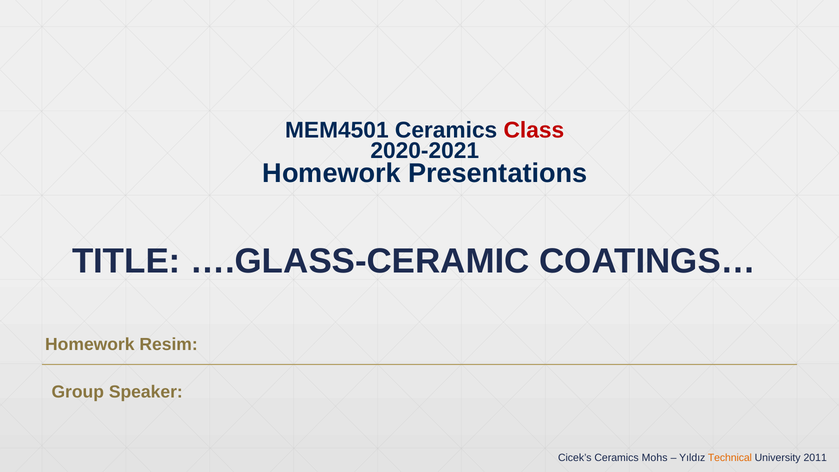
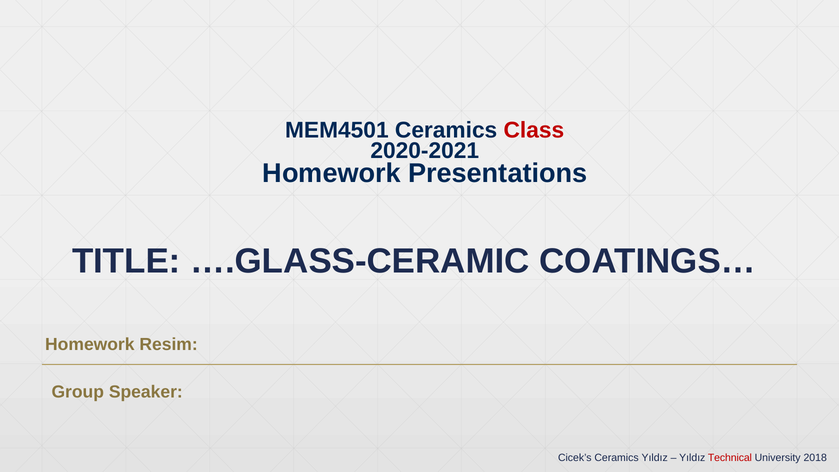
Ceramics Mohs: Mohs -> Yıldız
Technical colour: orange -> red
2011: 2011 -> 2018
